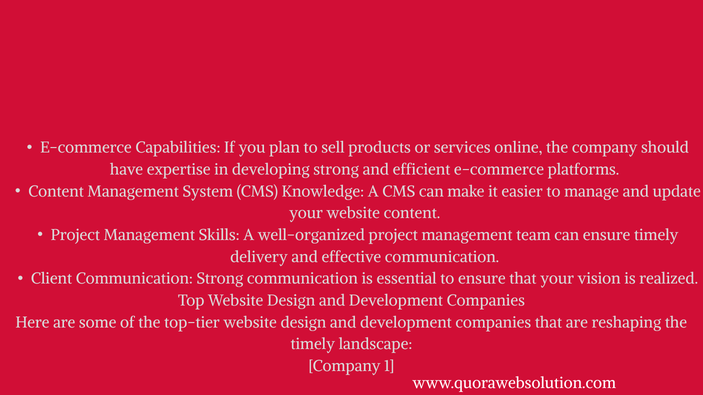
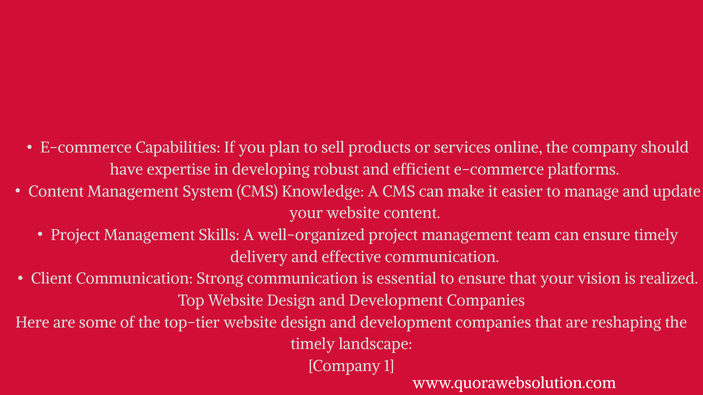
developing strong: strong -> robust
